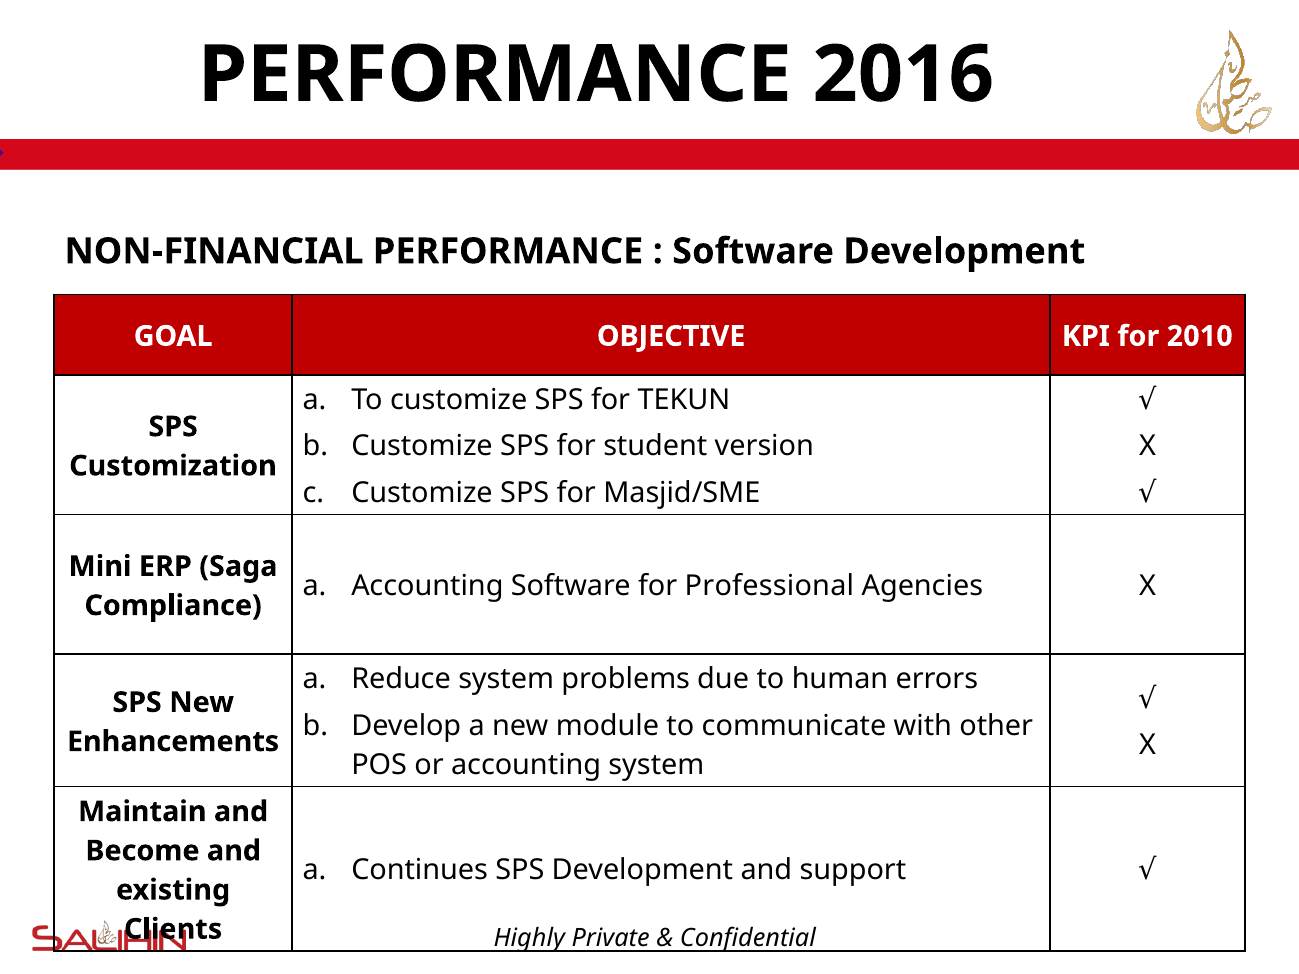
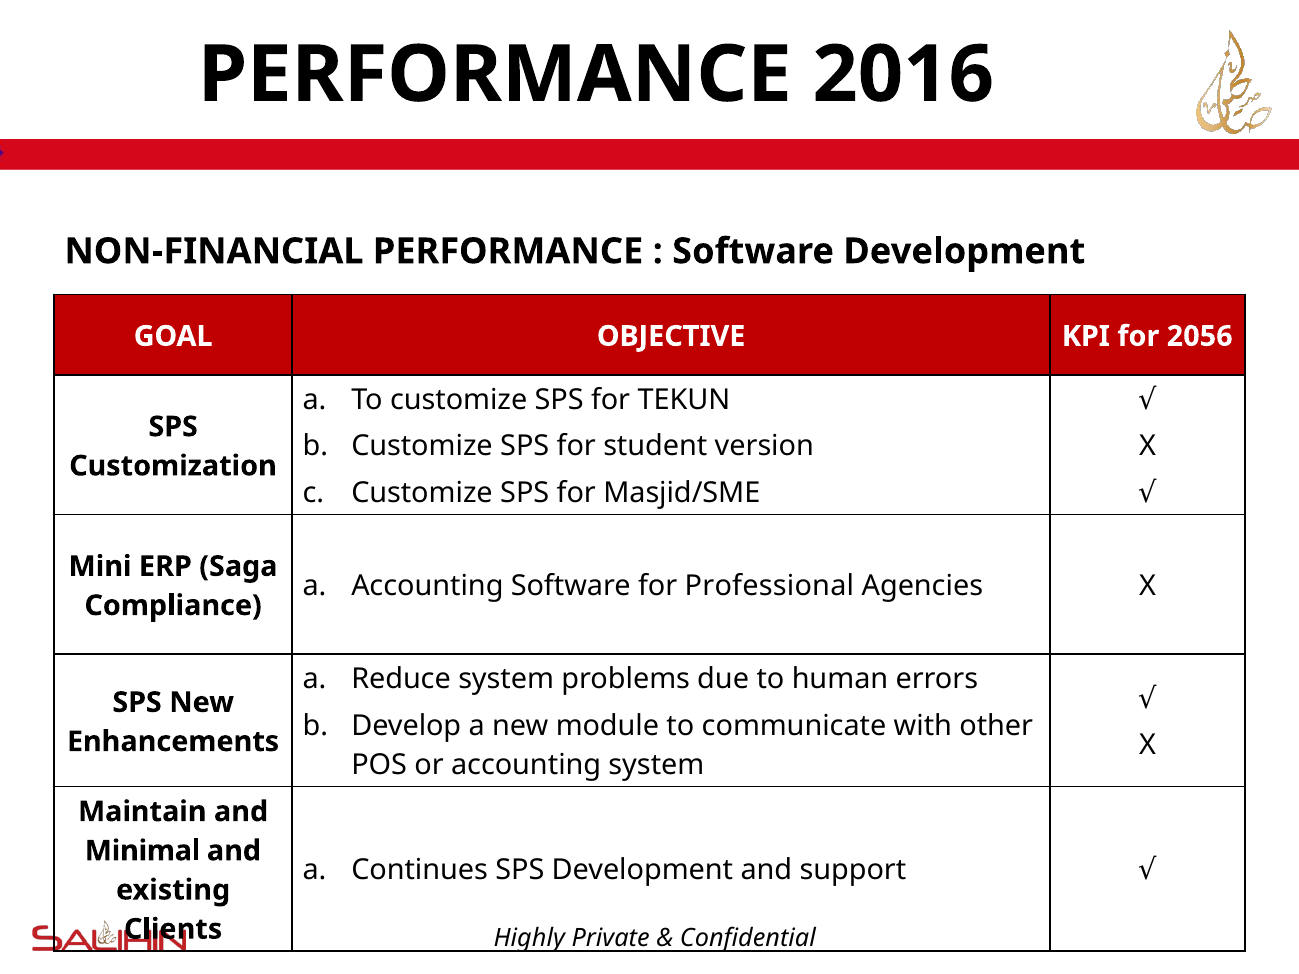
2010: 2010 -> 2056
Become: Become -> Minimal
